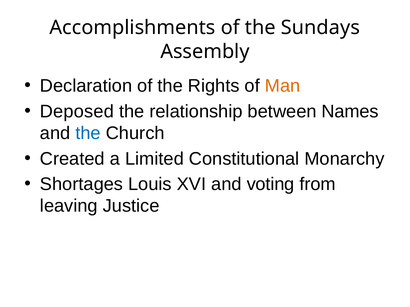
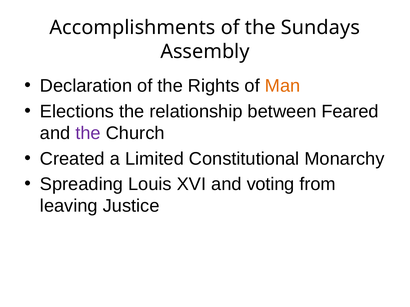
Deposed: Deposed -> Elections
Names: Names -> Feared
the at (88, 133) colour: blue -> purple
Shortages: Shortages -> Spreading
